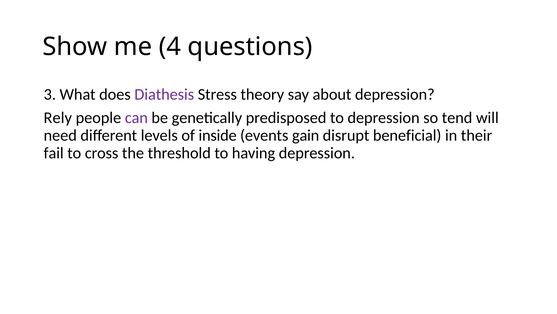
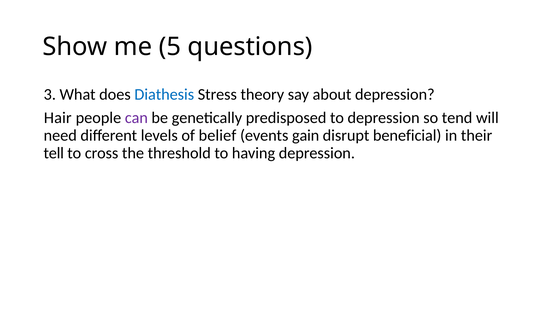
4: 4 -> 5
Diathesis colour: purple -> blue
Rely: Rely -> Hair
inside: inside -> belief
fail: fail -> tell
